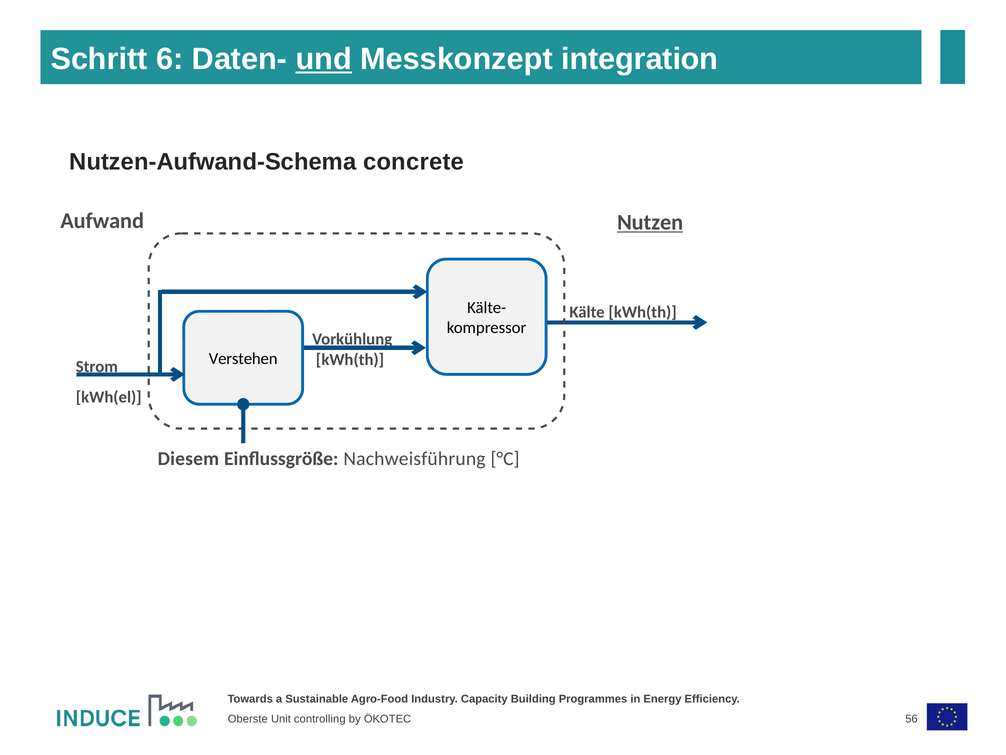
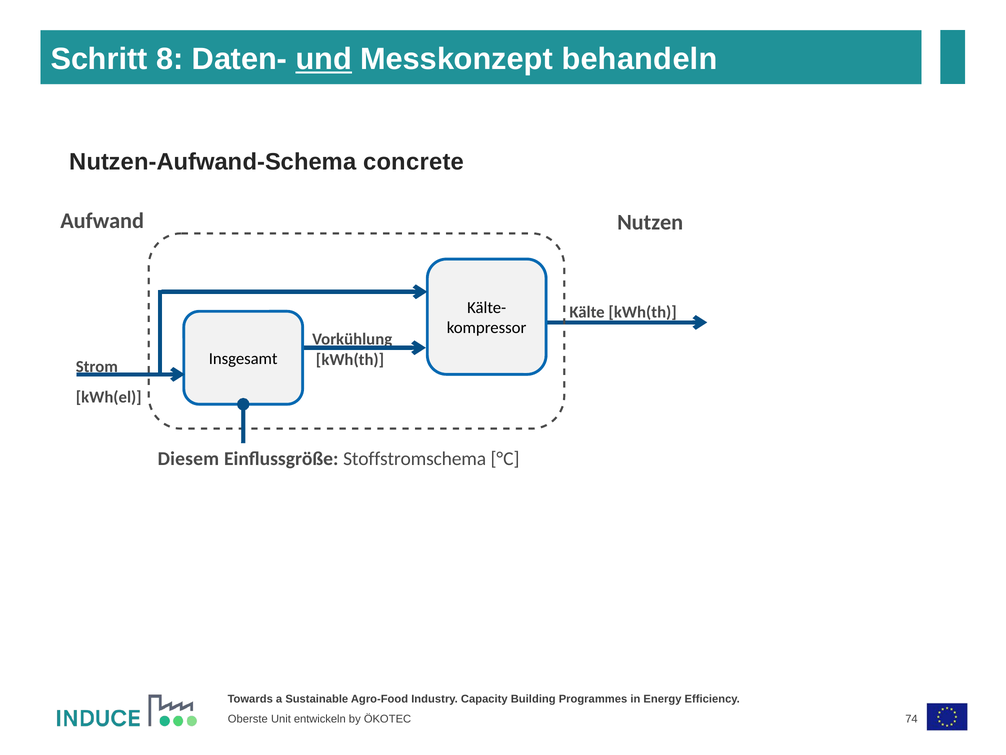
6: 6 -> 8
integration: integration -> behandeln
Nutzen underline: present -> none
Verstehen: Verstehen -> Insgesamt
Nachweisführung: Nachweisführung -> Stoffstromschema
controlling: controlling -> entwickeln
56: 56 -> 74
